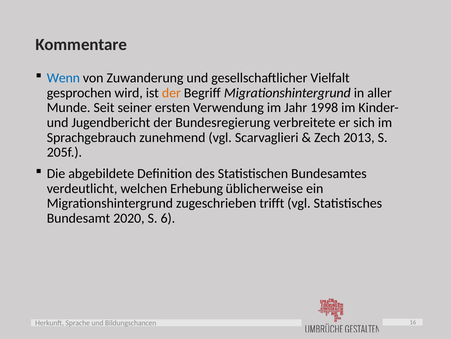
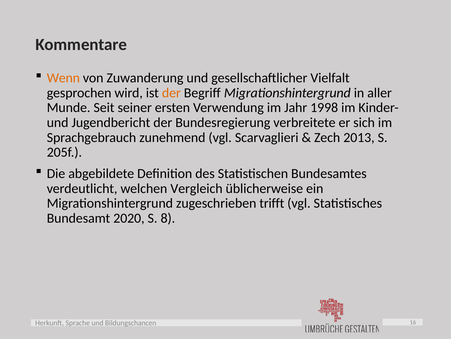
Wenn colour: blue -> orange
Erhebung: Erhebung -> Vergleich
6: 6 -> 8
